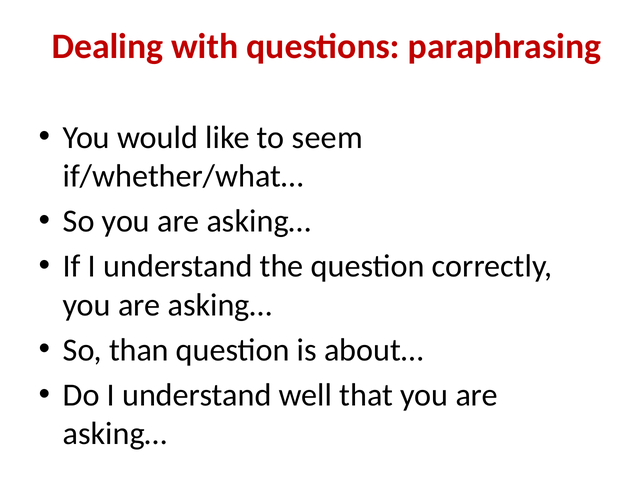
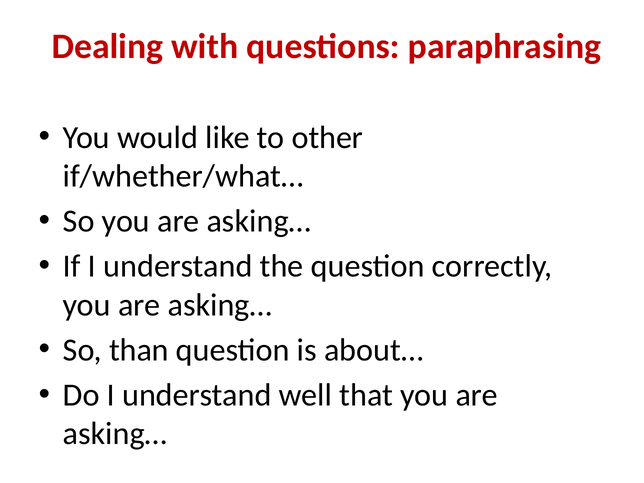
seem: seem -> other
